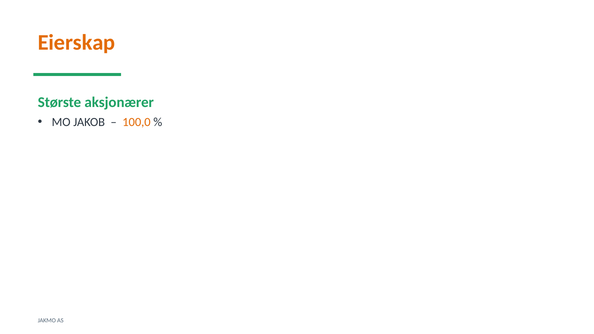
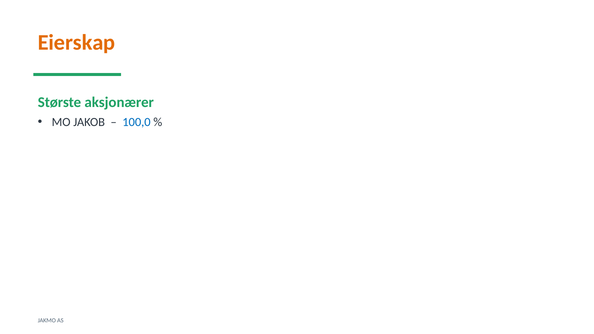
100,0 colour: orange -> blue
